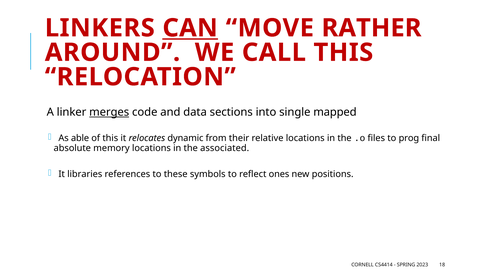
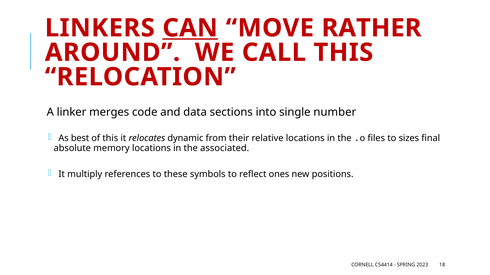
merges underline: present -> none
mapped: mapped -> number
able: able -> best
prog: prog -> sizes
libraries: libraries -> multiply
